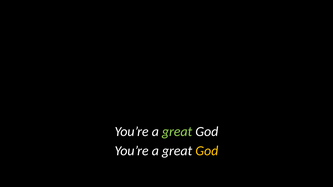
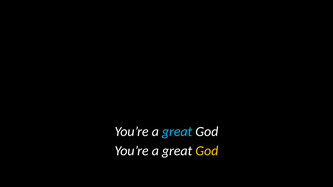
great at (177, 132) colour: light green -> light blue
